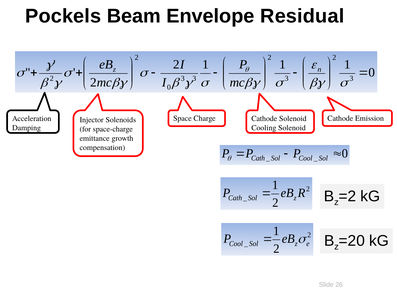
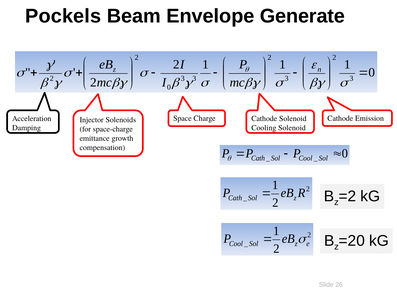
Residual: Residual -> Generate
